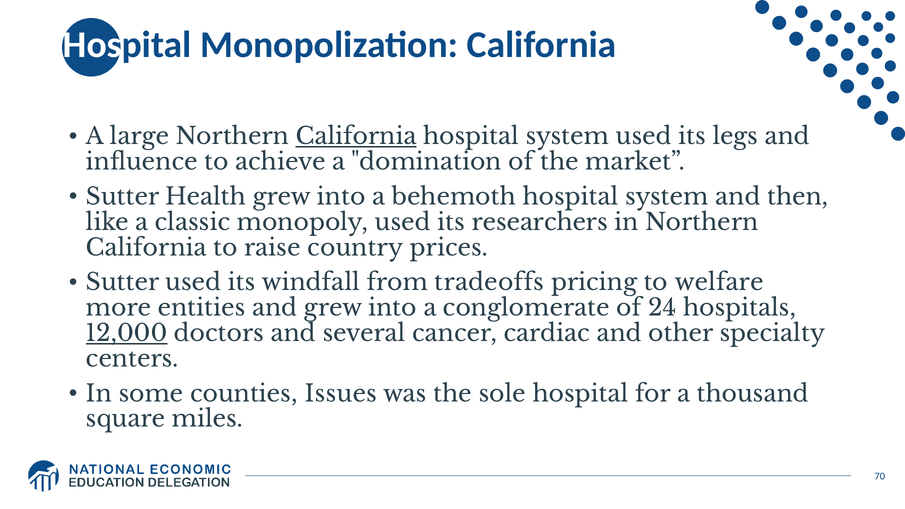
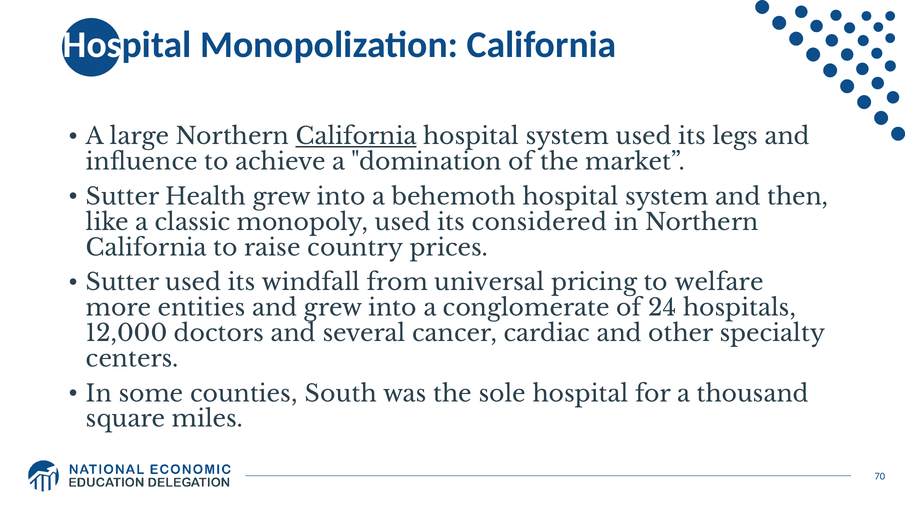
researchers: researchers -> considered
tradeoffs: tradeoffs -> universal
12,000 underline: present -> none
Issues: Issues -> South
